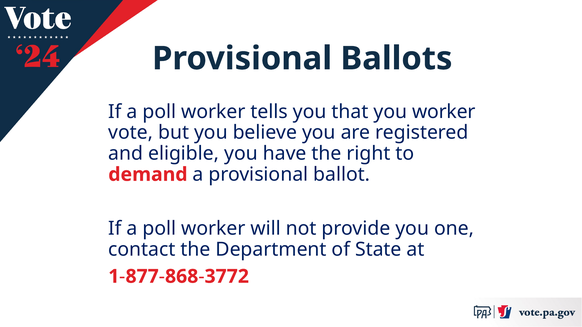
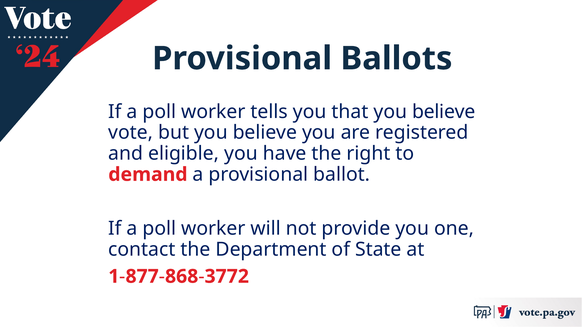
that you worker: worker -> believe
